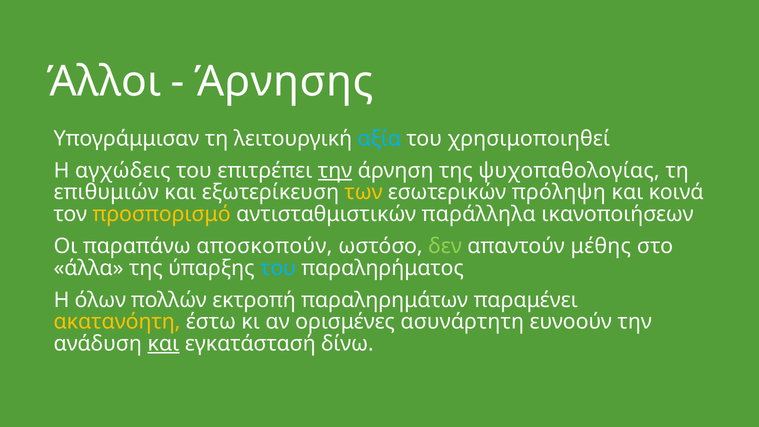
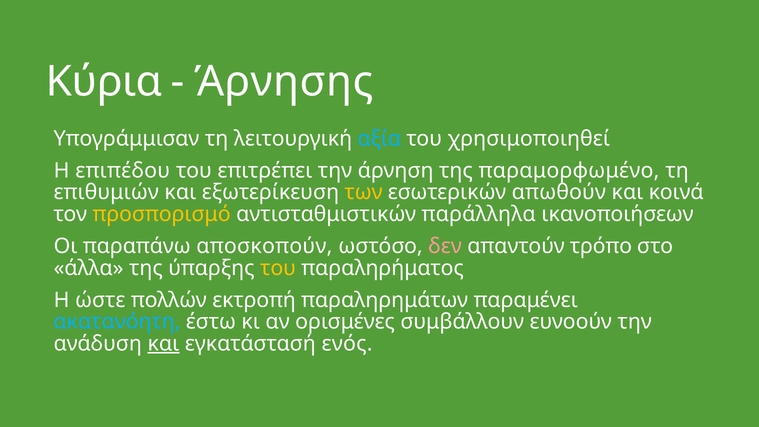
Άλλοι: Άλλοι -> Κύρια
αγχώδεις: αγχώδεις -> επιπέδου
την at (335, 171) underline: present -> none
ψυχοπαθολογίας: ψυχοπαθολογίας -> παραμορφωμένο
πρόληψη: πρόληψη -> απωθούν
δεν colour: light green -> pink
μέθης: μέθης -> τρόπο
του at (278, 268) colour: light blue -> yellow
όλων: όλων -> ώστε
ακατανόητη colour: yellow -> light blue
ασυνάρτητη: ασυνάρτητη -> συμβάλλουν
δίνω: δίνω -> ενός
